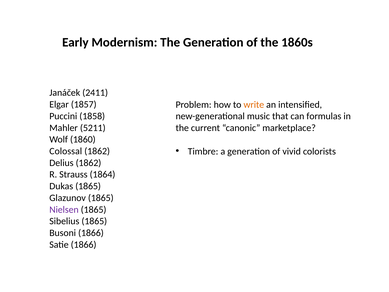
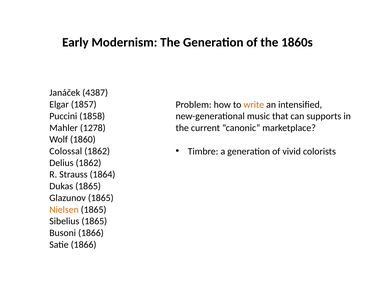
2411: 2411 -> 4387
formulas: formulas -> supports
5211: 5211 -> 1278
Nielsen colour: purple -> orange
